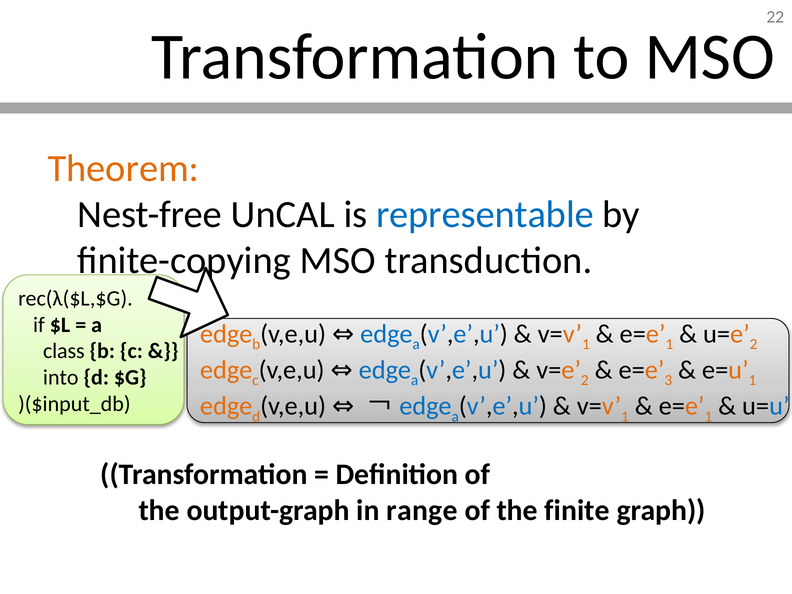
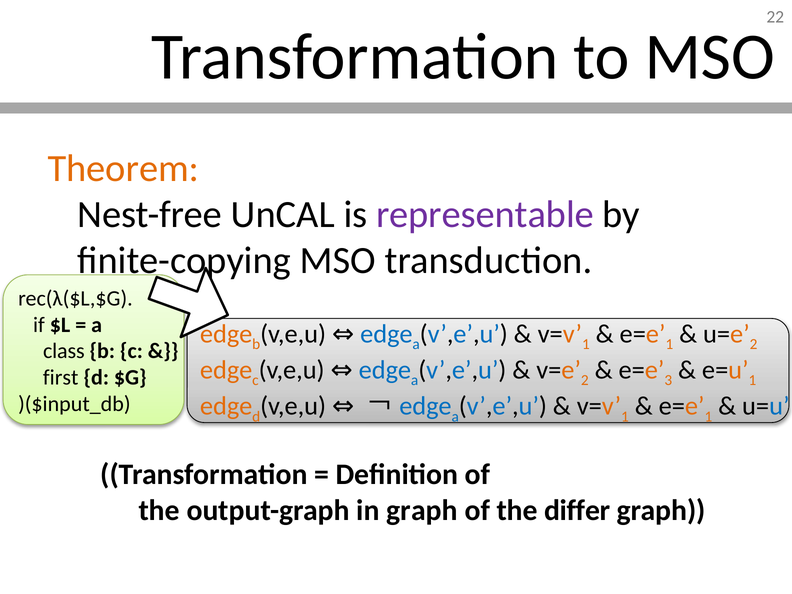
representable colour: blue -> purple
into: into -> first
in range: range -> graph
finite: finite -> differ
